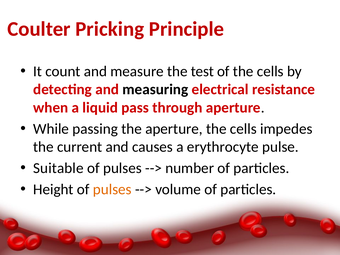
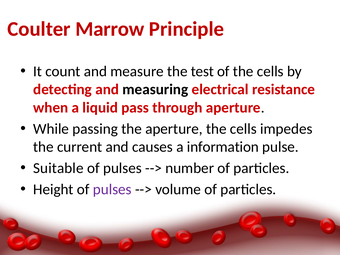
Pricking: Pricking -> Marrow
erythrocyte: erythrocyte -> information
pulses at (112, 189) colour: orange -> purple
